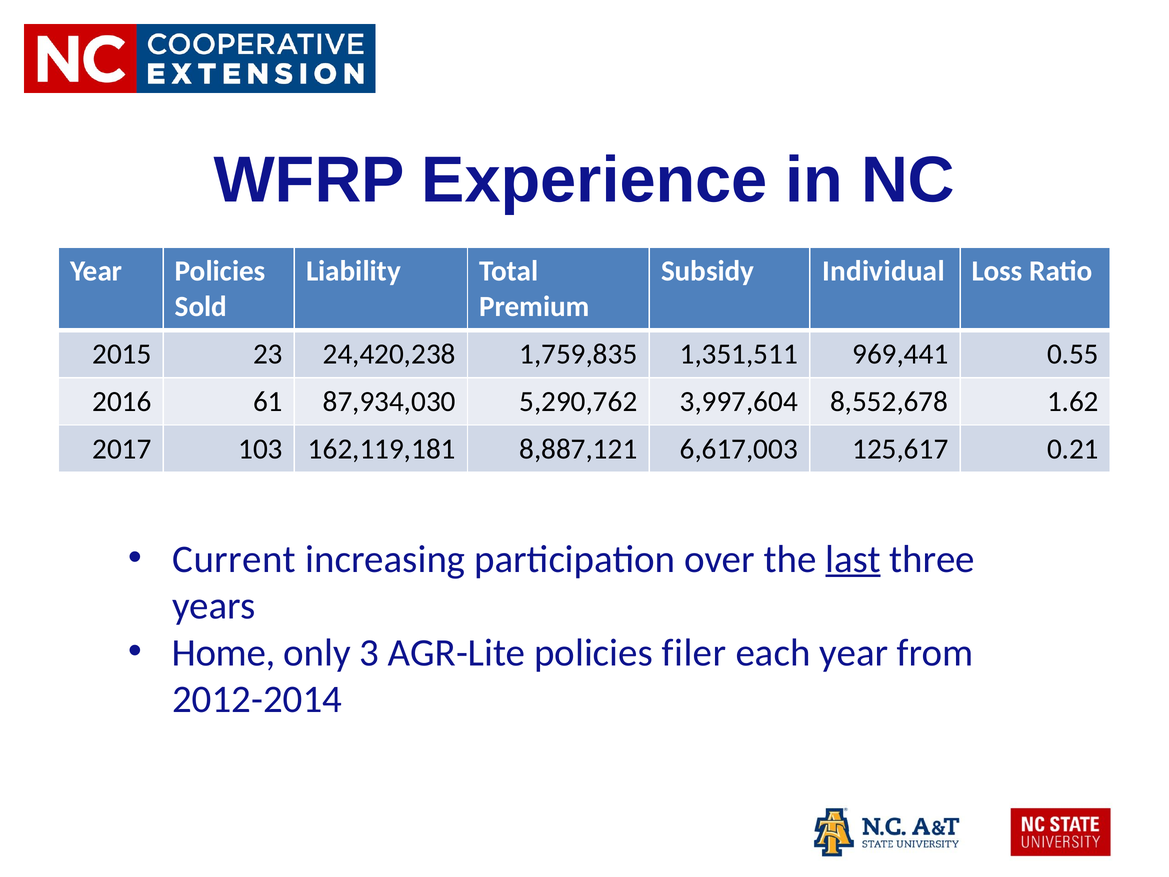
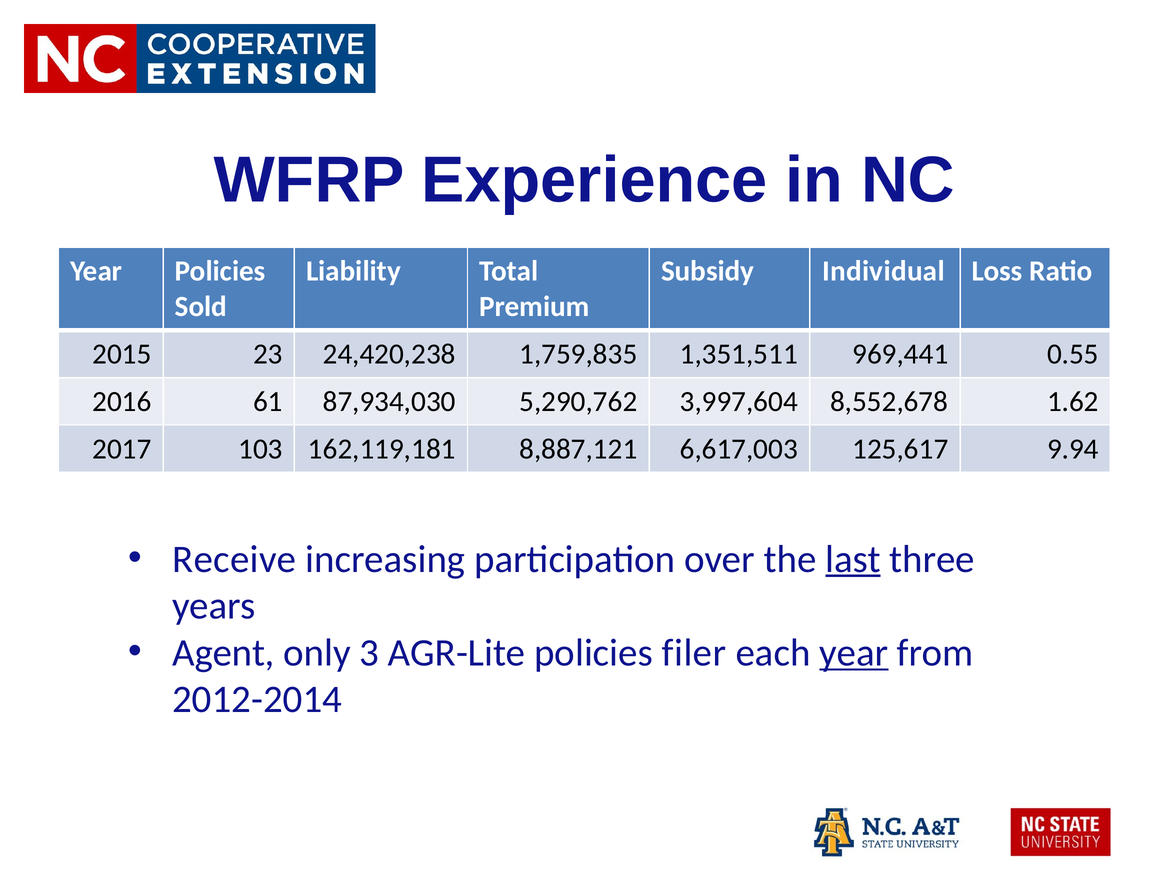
0.21: 0.21 -> 9.94
Current: Current -> Receive
Home: Home -> Agent
year at (854, 653) underline: none -> present
